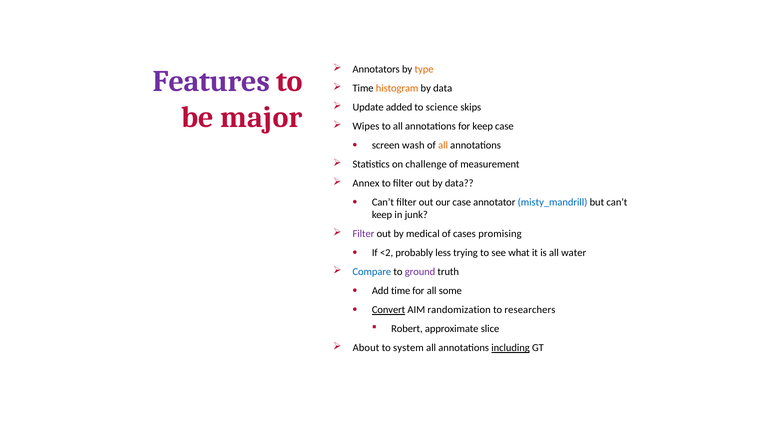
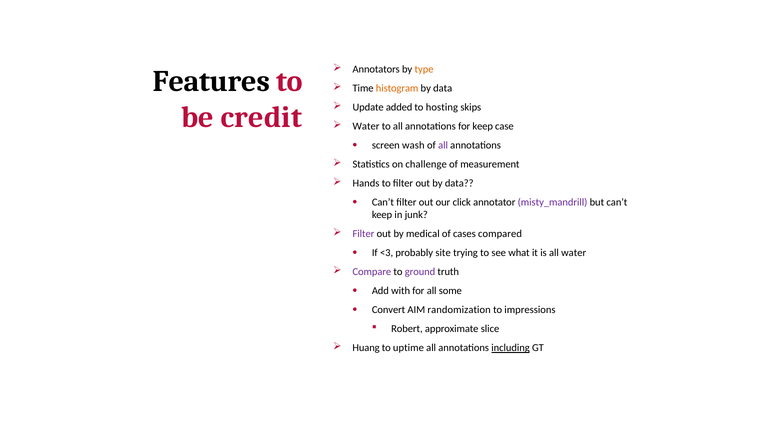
Features colour: purple -> black
science: science -> hosting
major: major -> credit
Wipes at (366, 126): Wipes -> Water
all at (443, 145) colour: orange -> purple
Annex: Annex -> Hands
our case: case -> click
misty_mandrill colour: blue -> purple
promising: promising -> compared
<2: <2 -> <3
less: less -> site
Compare colour: blue -> purple
Add time: time -> with
Convert underline: present -> none
researchers: researchers -> impressions
About: About -> Huang
system: system -> uptime
